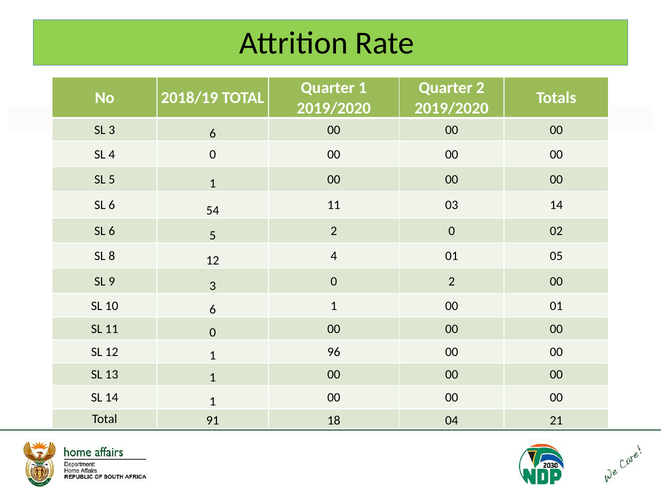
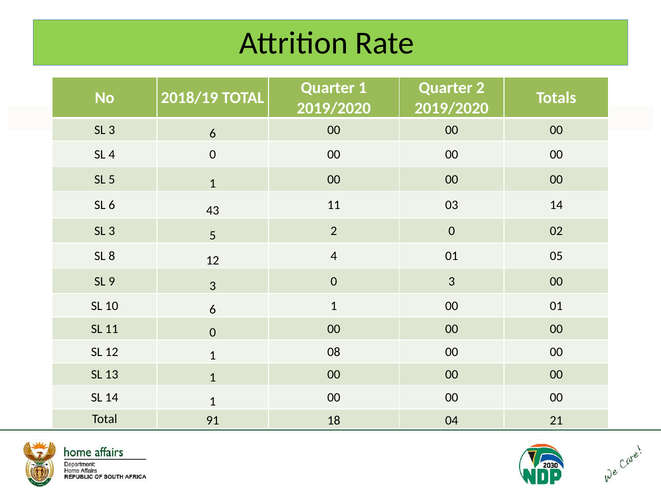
54: 54 -> 43
6 at (112, 231): 6 -> 3
0 2: 2 -> 3
96: 96 -> 08
